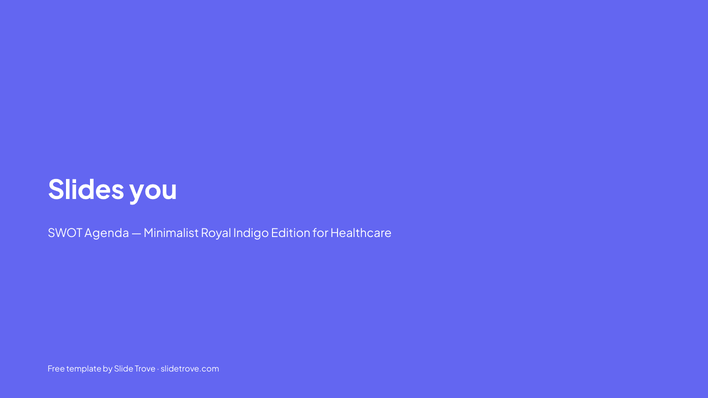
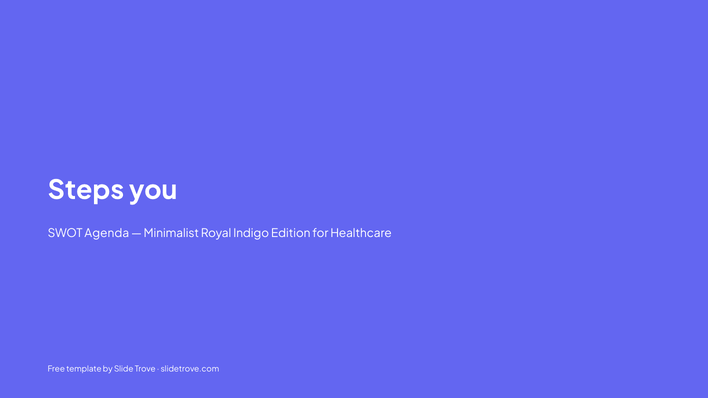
Slides: Slides -> Steps
